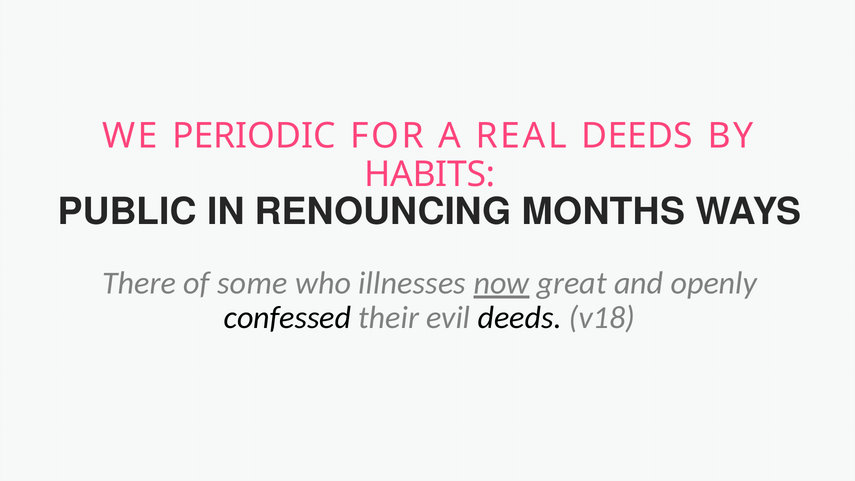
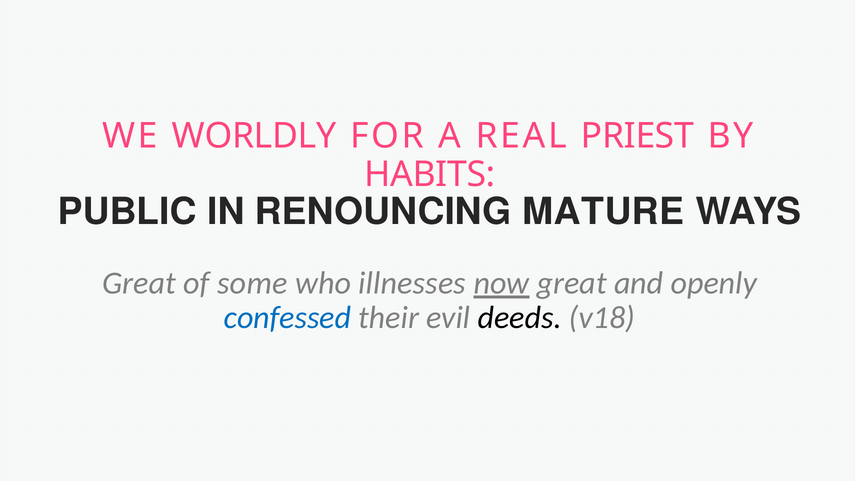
PERIODIC: PERIODIC -> WORLDLY
REAL DEEDS: DEEDS -> PRIEST
MONTHS: MONTHS -> MATURE
There at (139, 283): There -> Great
confessed colour: black -> blue
